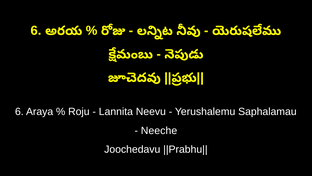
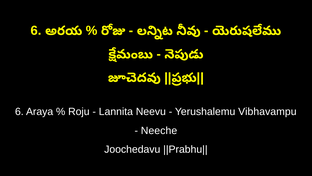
Saphalamau: Saphalamau -> Vibhavampu
